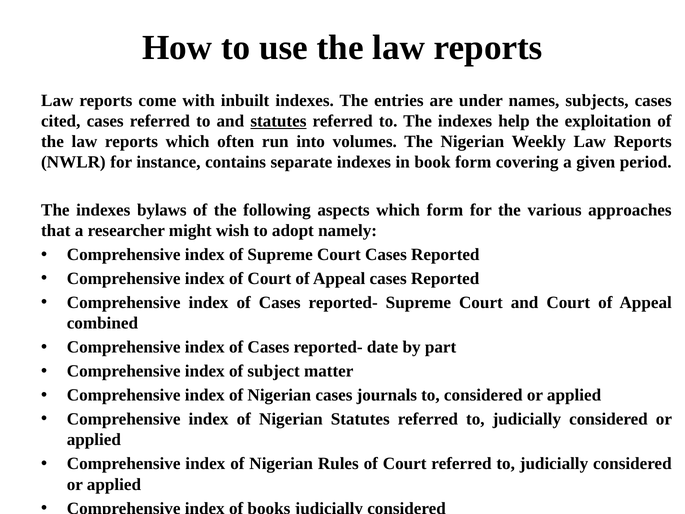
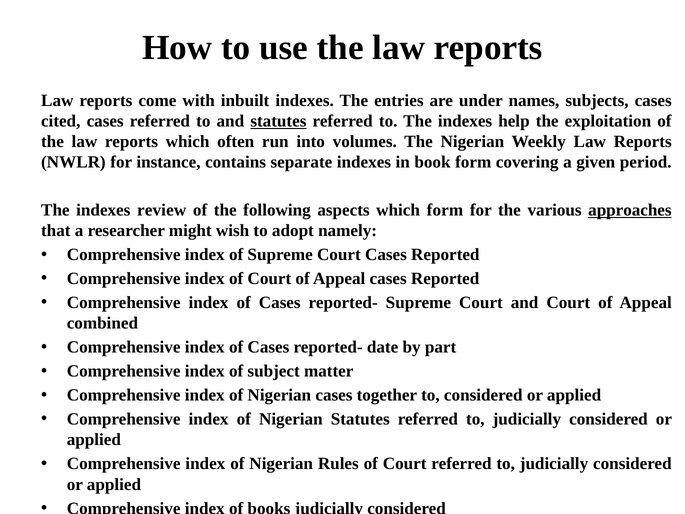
bylaws: bylaws -> review
approaches underline: none -> present
journals: journals -> together
